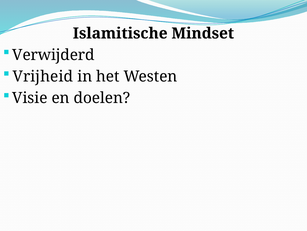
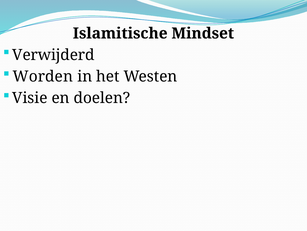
Vrijheid: Vrijheid -> Worden
